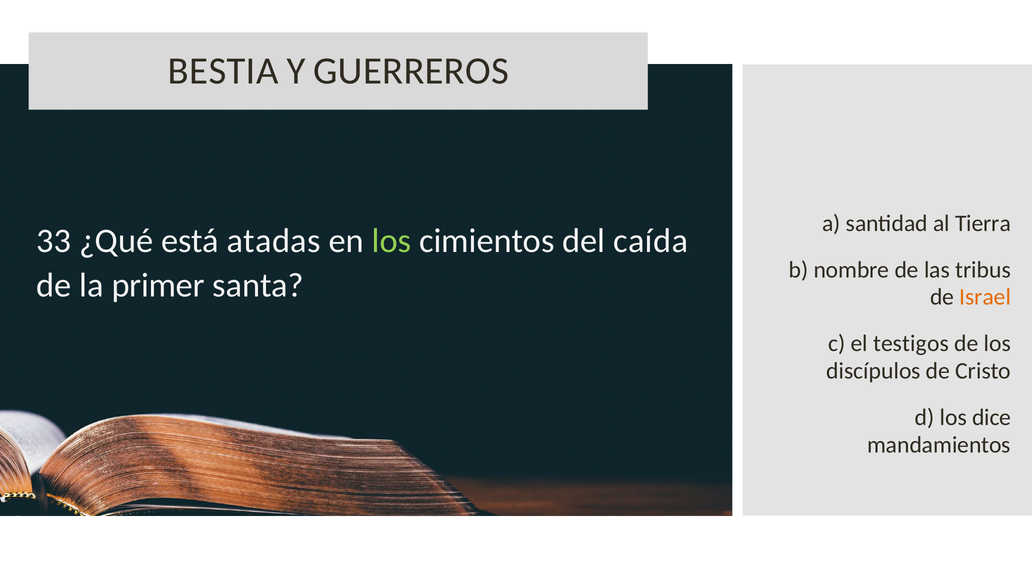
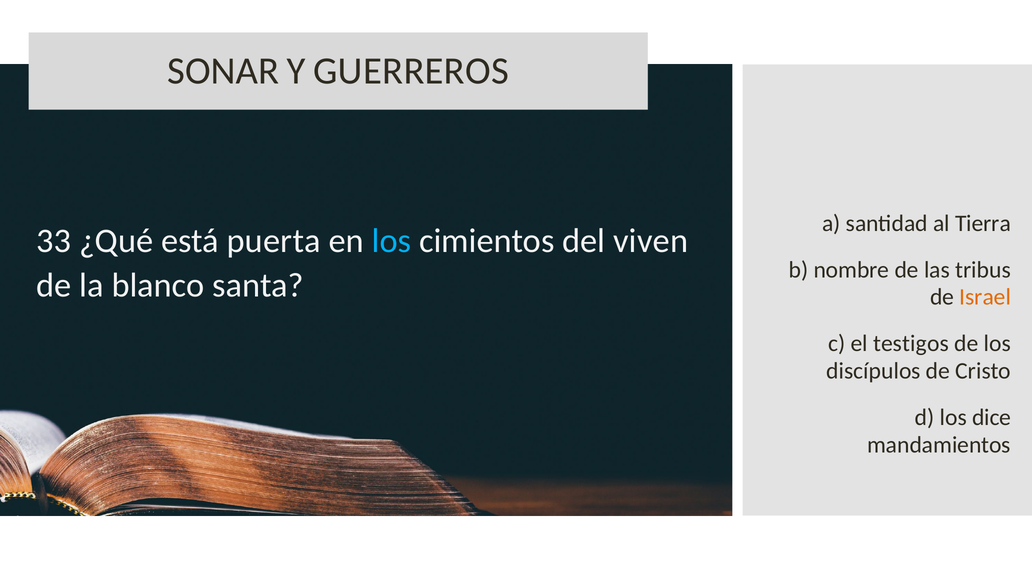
BESTIA: BESTIA -> SONAR
atadas: atadas -> puerta
los at (391, 241) colour: light green -> light blue
caída: caída -> viven
primer: primer -> blanco
